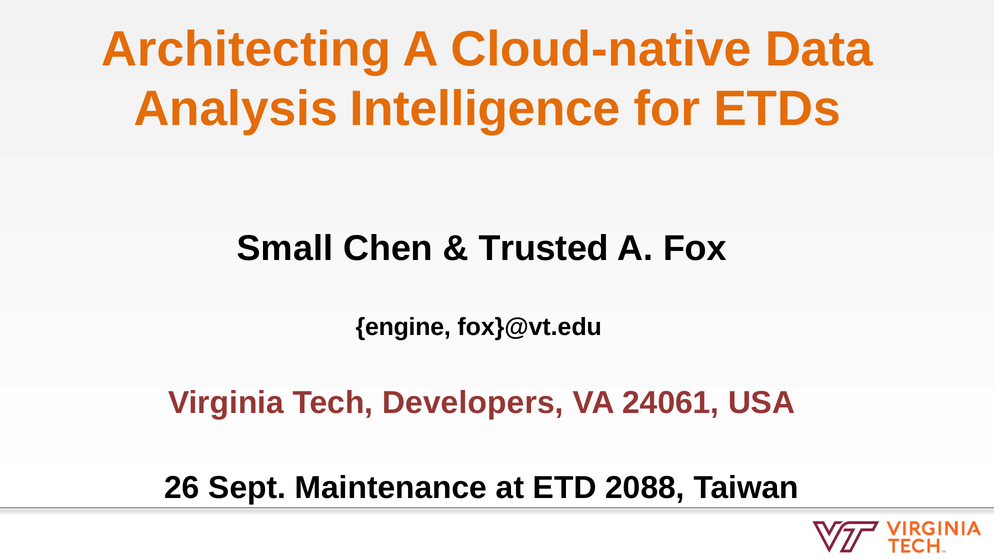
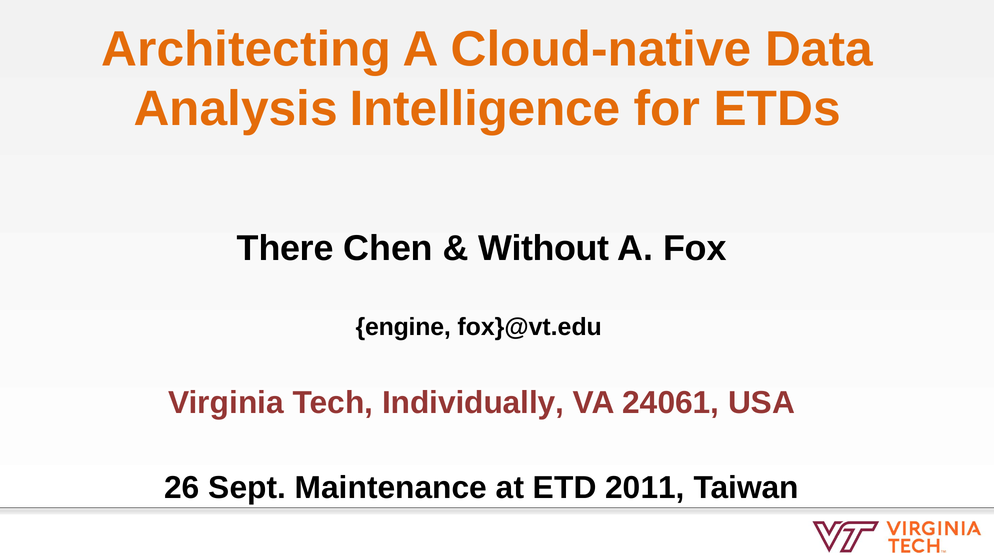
Small: Small -> There
Trusted: Trusted -> Without
Developers: Developers -> Individually
2088: 2088 -> 2011
